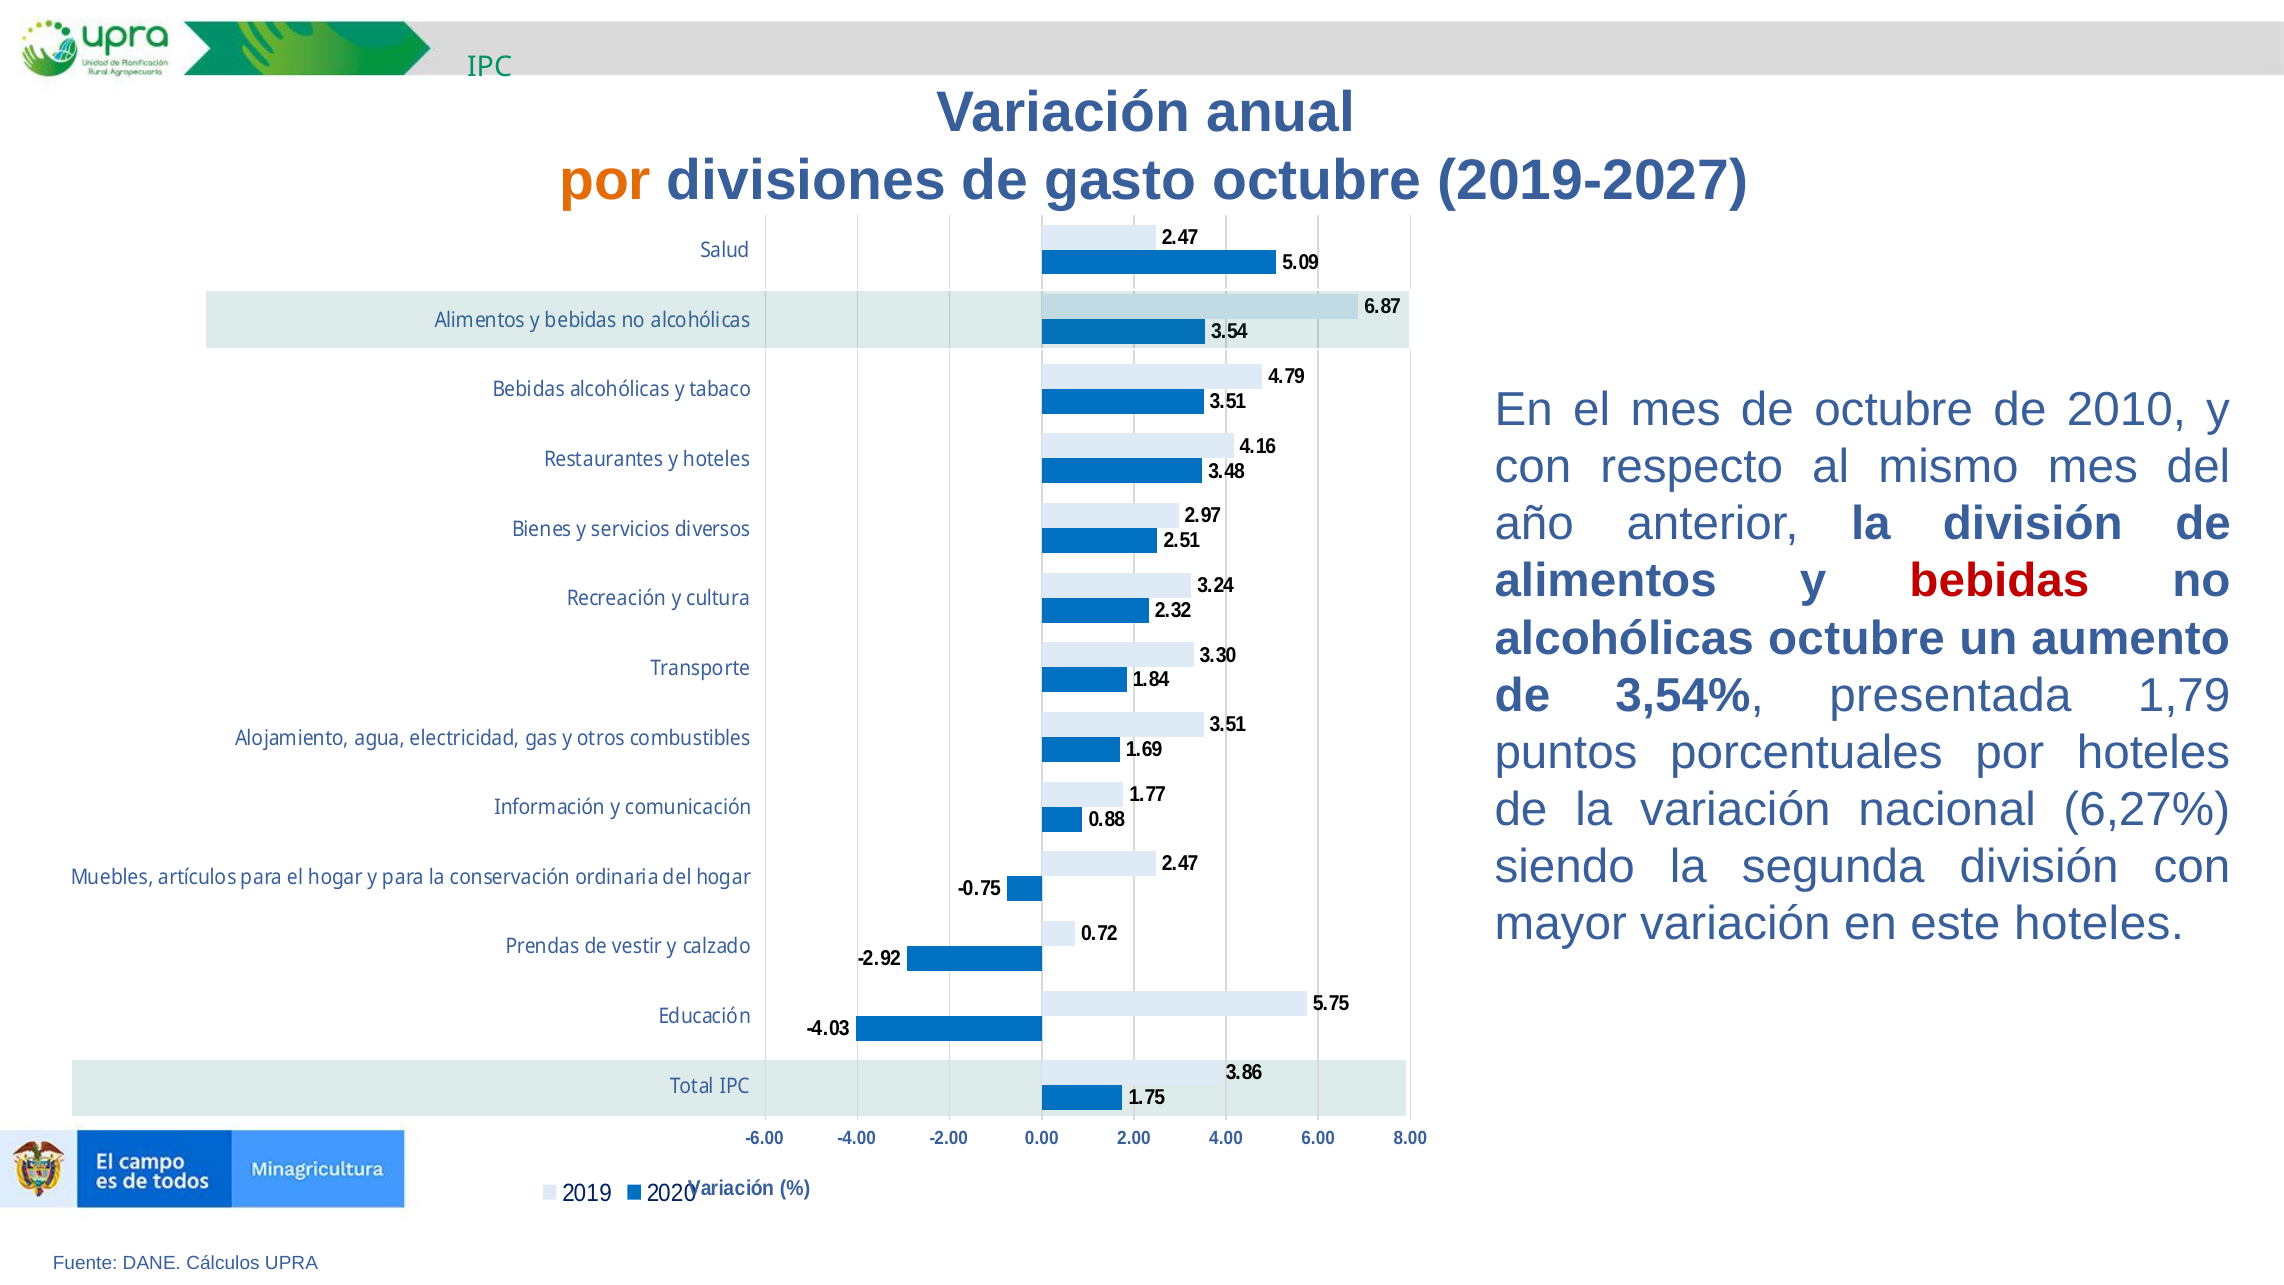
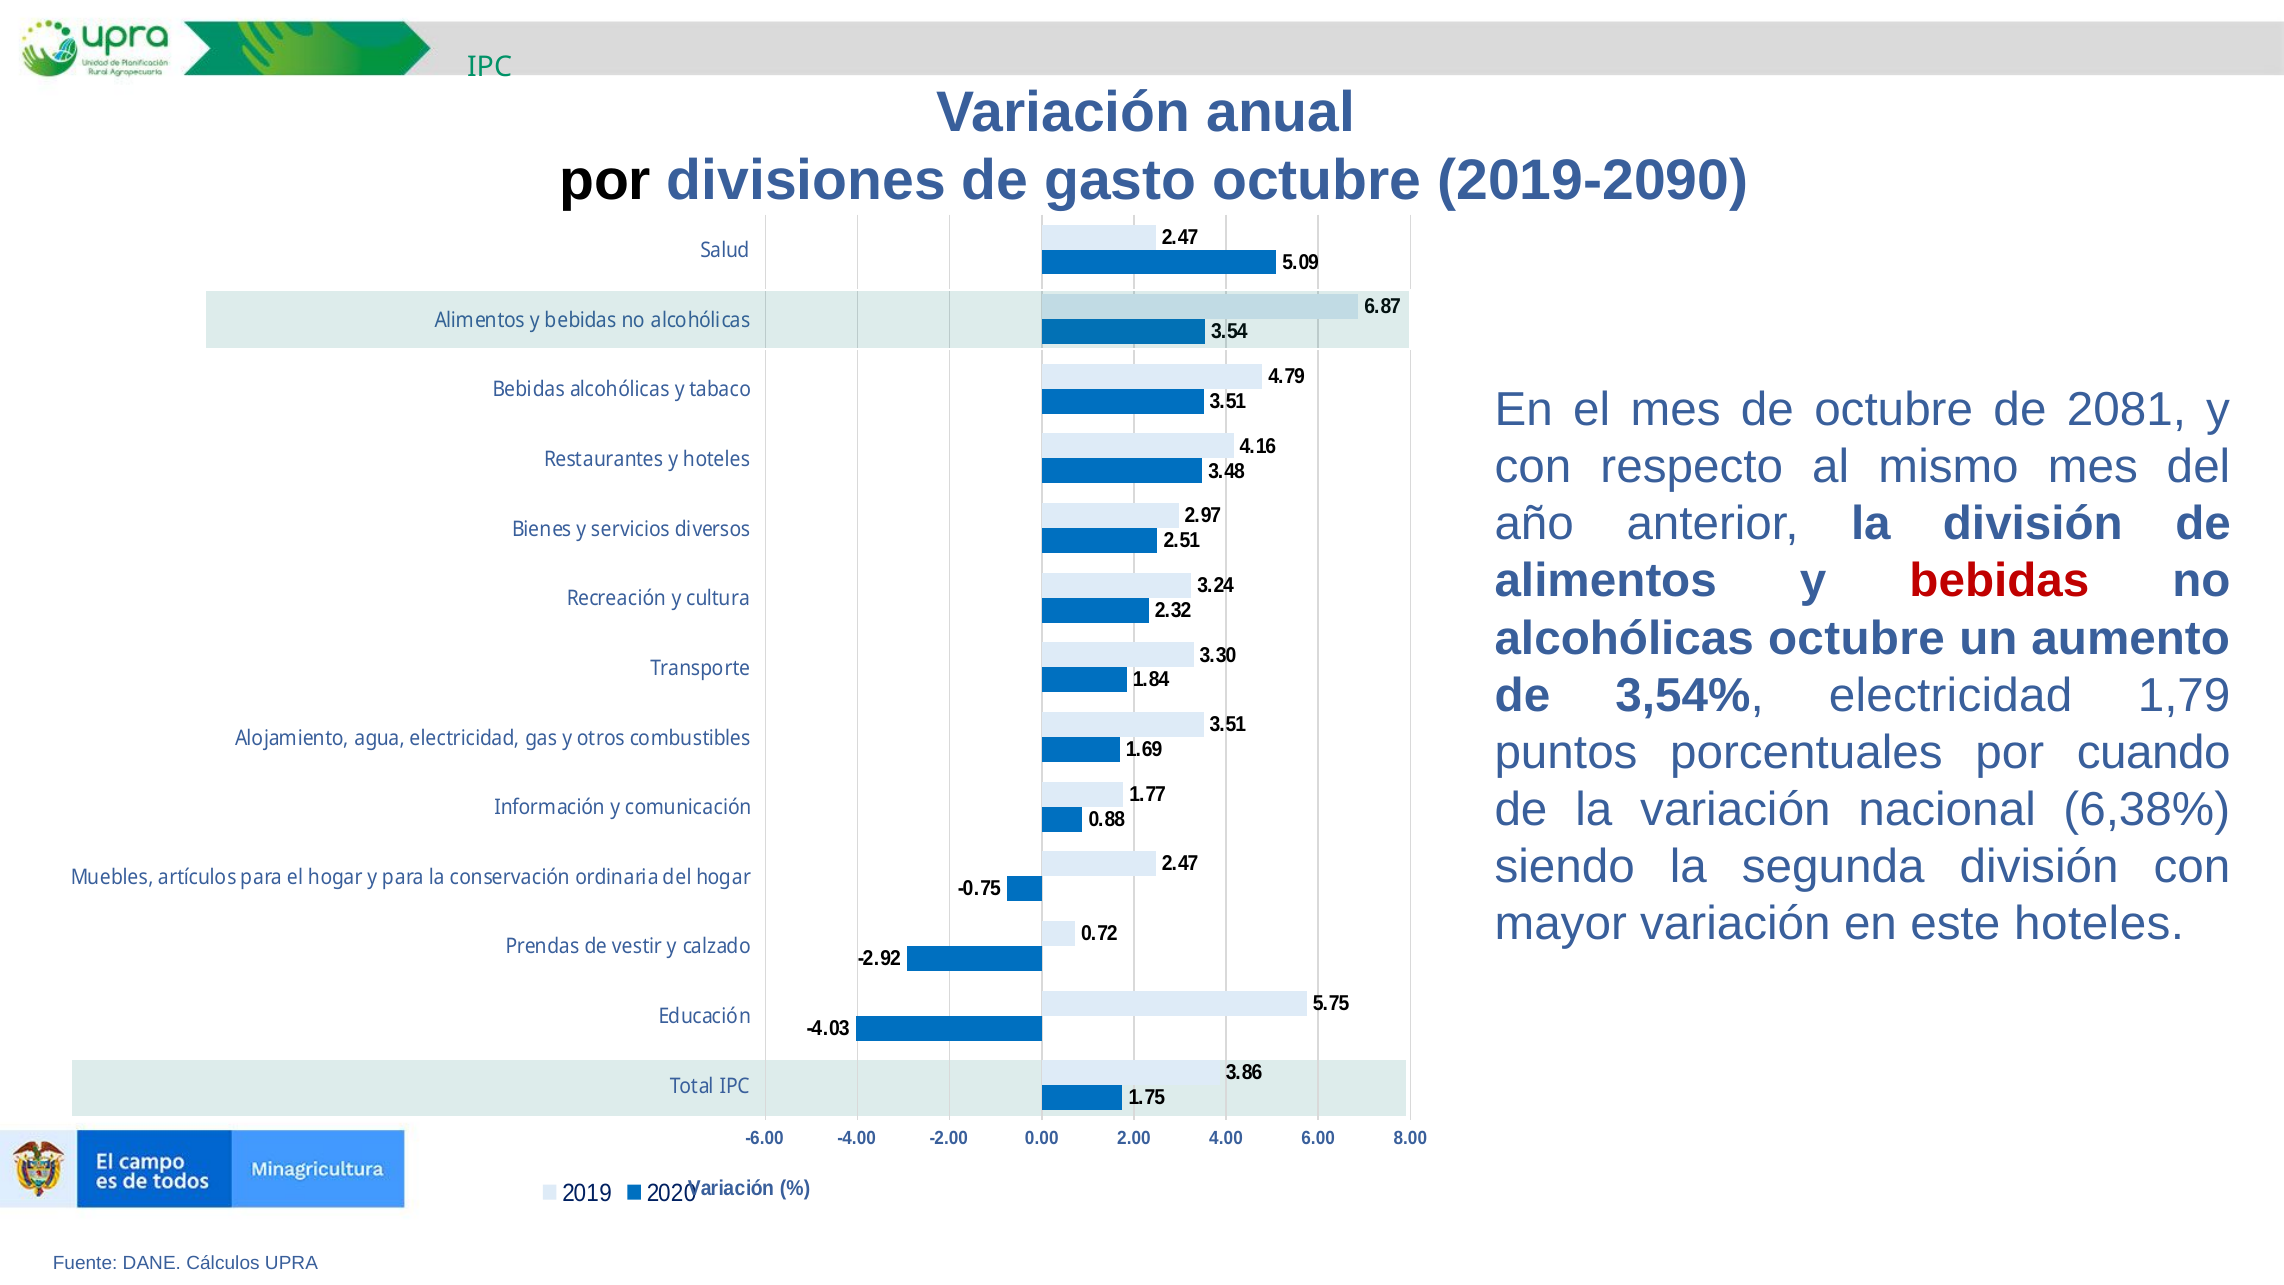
por at (605, 181) colour: orange -> black
2019-2027: 2019-2027 -> 2019-2090
2010: 2010 -> 2081
3,54% presentada: presentada -> electricidad
por hoteles: hoteles -> cuando
6,27%: 6,27% -> 6,38%
